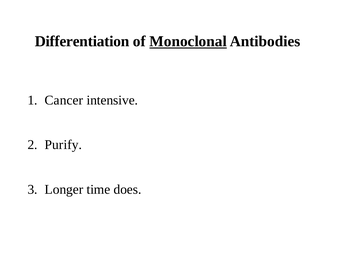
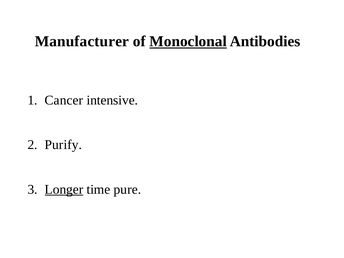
Differentiation: Differentiation -> Manufacturer
Longer underline: none -> present
does: does -> pure
